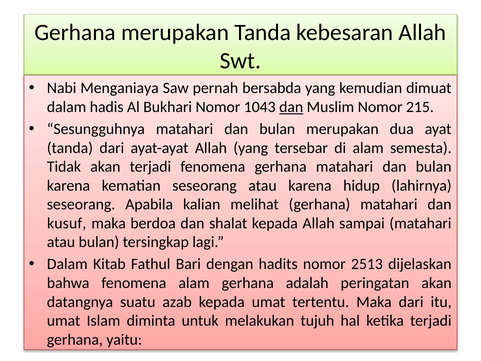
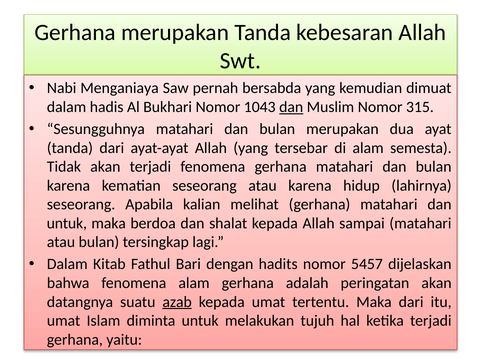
215: 215 -> 315
kusuf at (67, 223): kusuf -> untuk
2513: 2513 -> 5457
azab underline: none -> present
